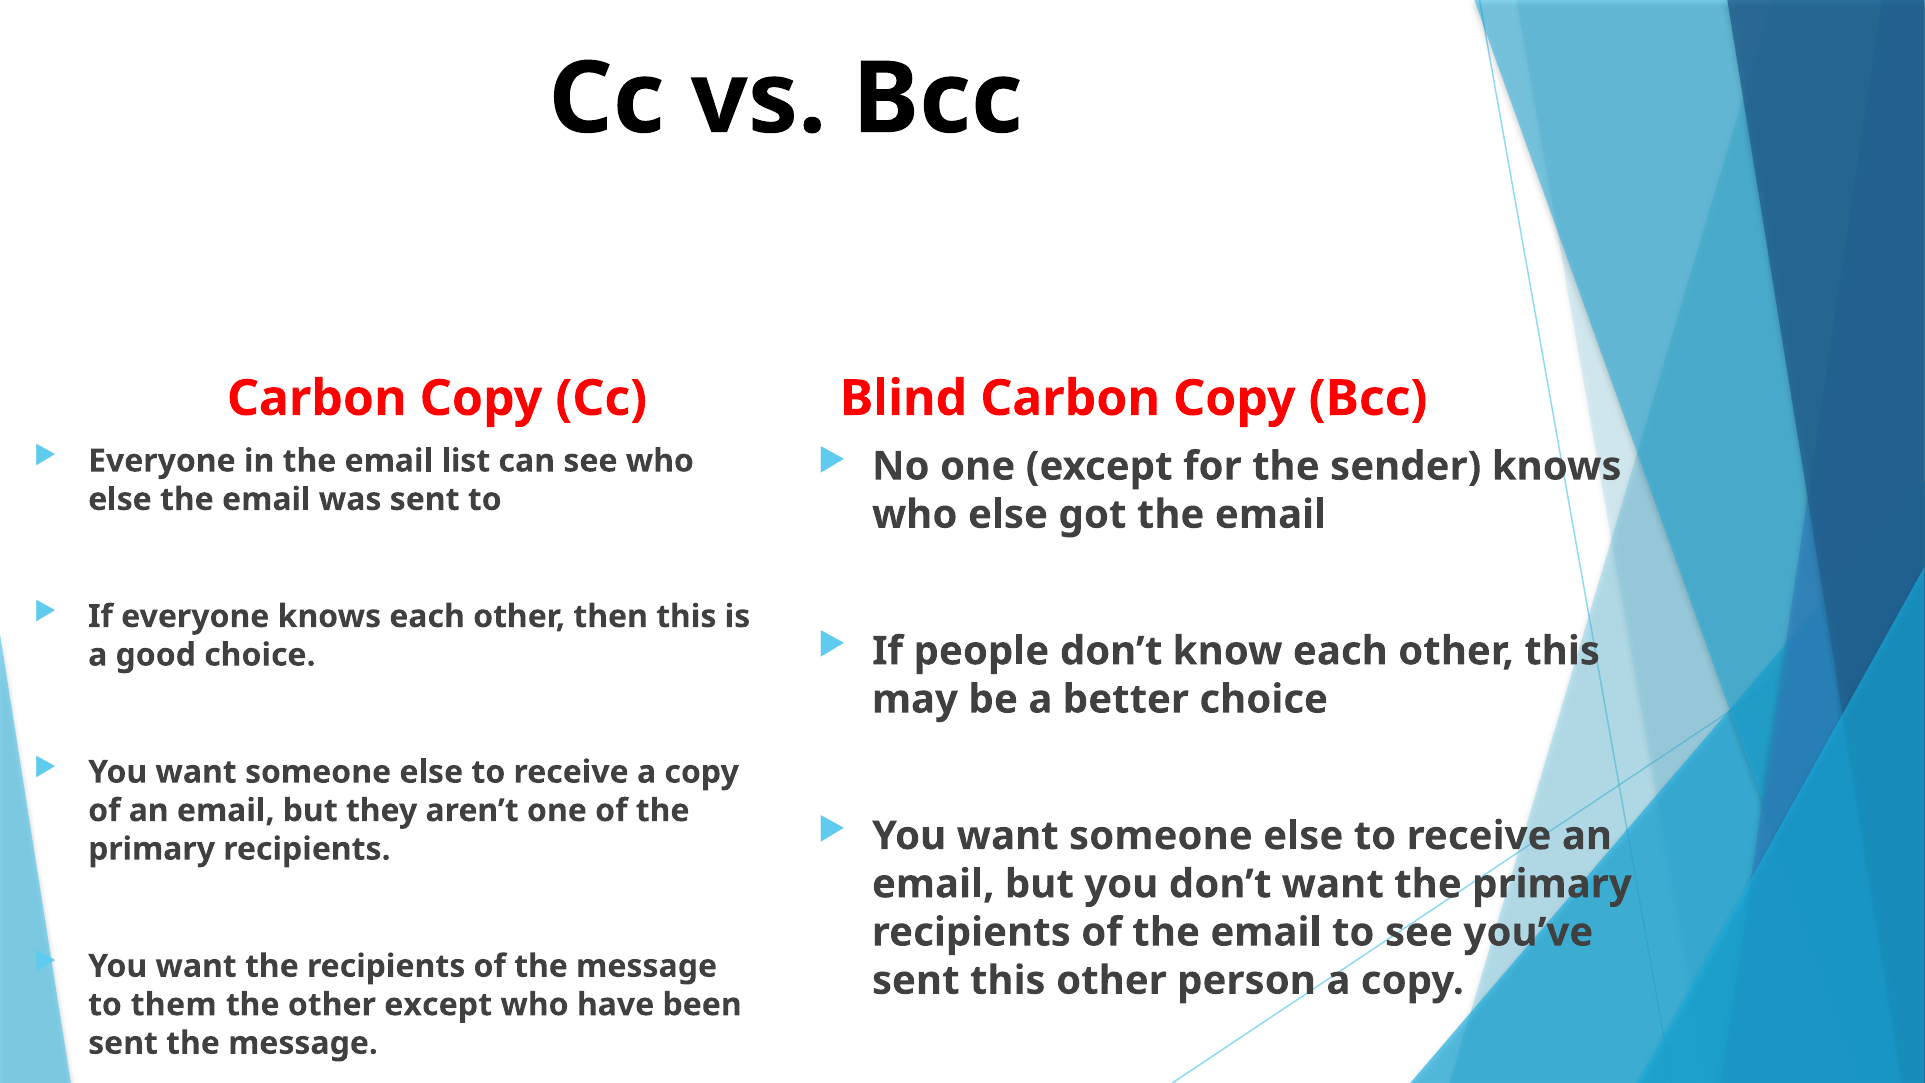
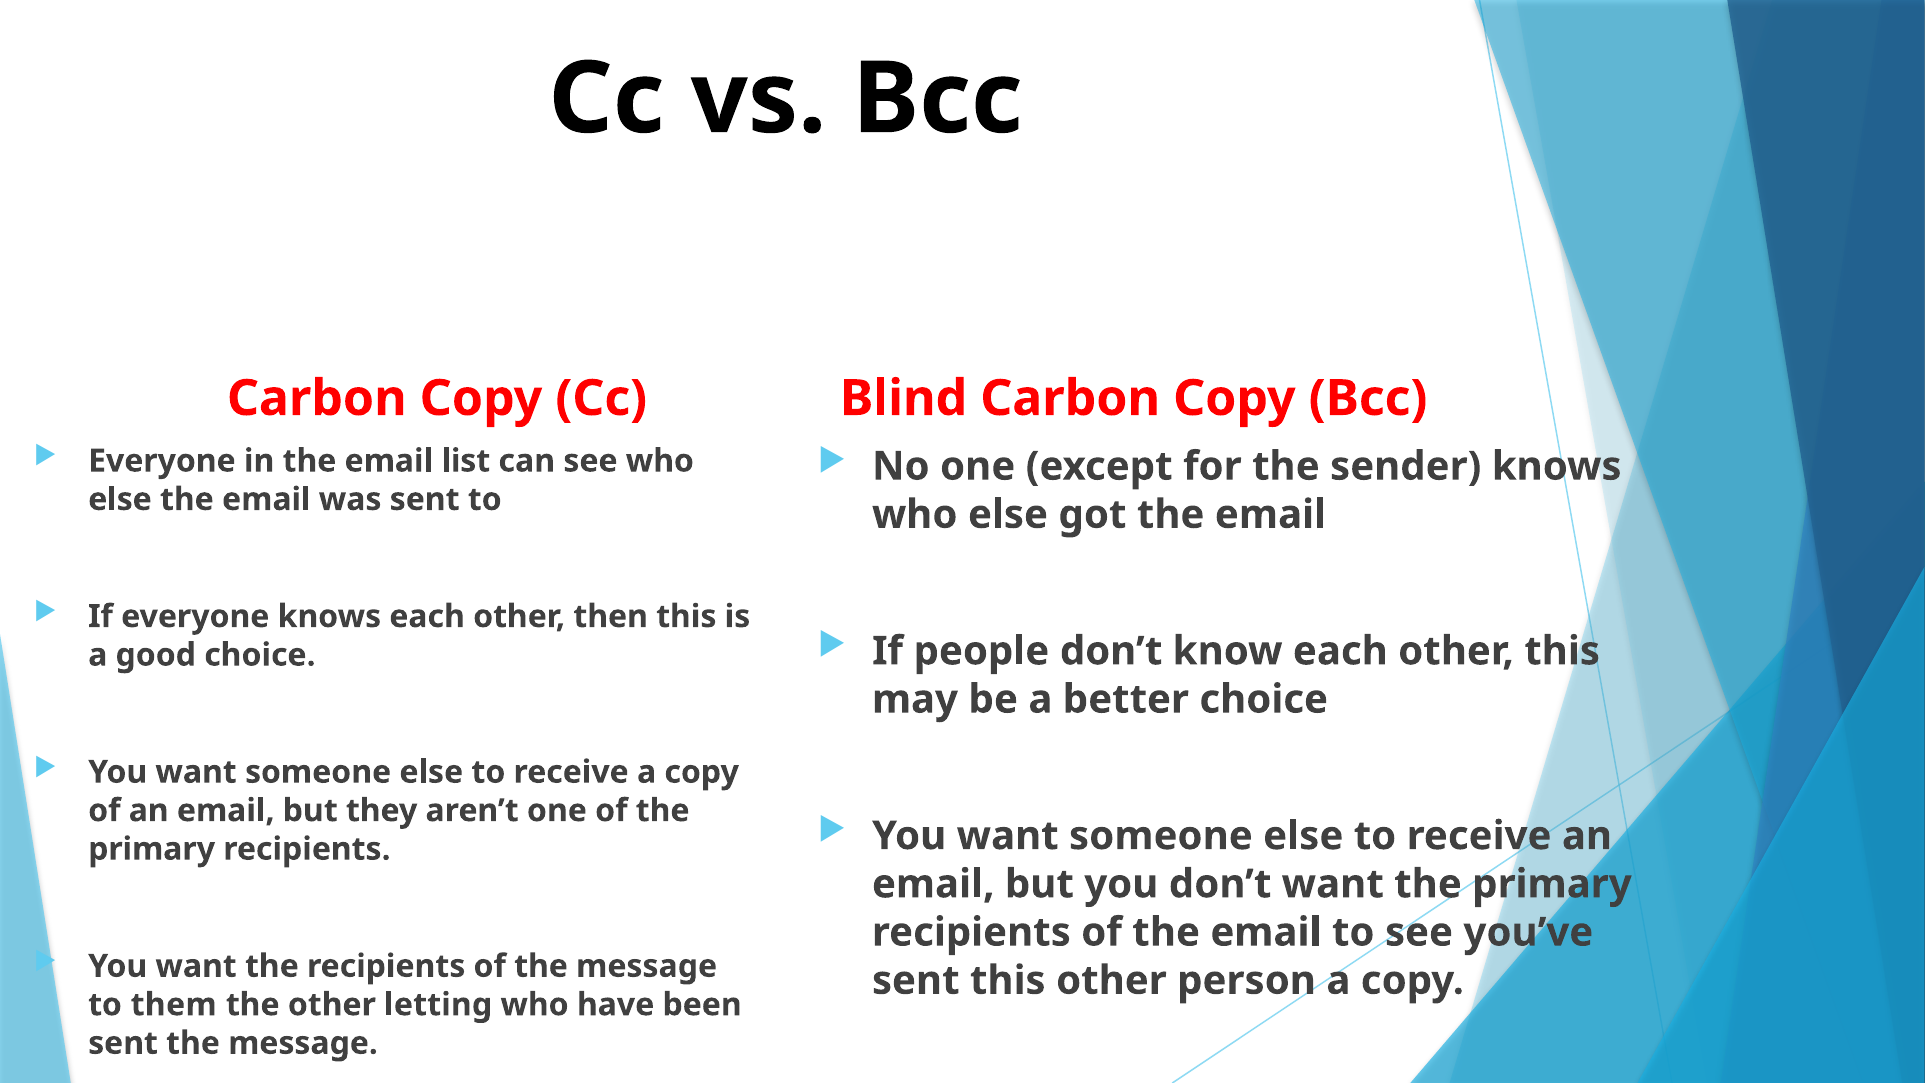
other except: except -> letting
